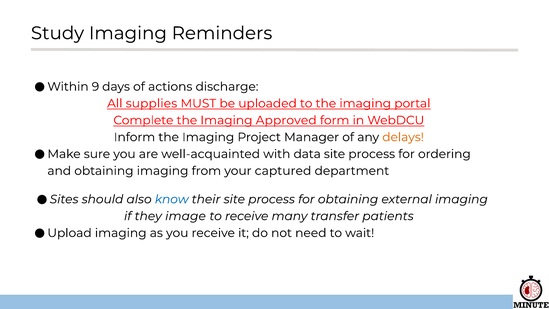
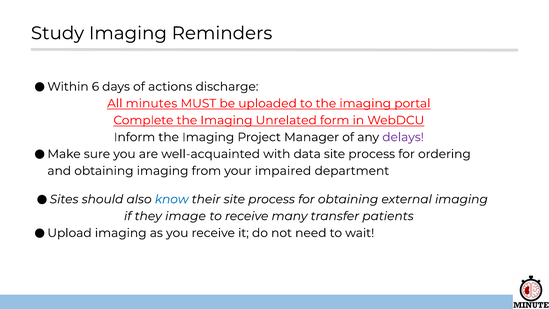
9: 9 -> 6
supplies: supplies -> minutes
Approved: Approved -> Unrelated
delays colour: orange -> purple
captured: captured -> impaired
